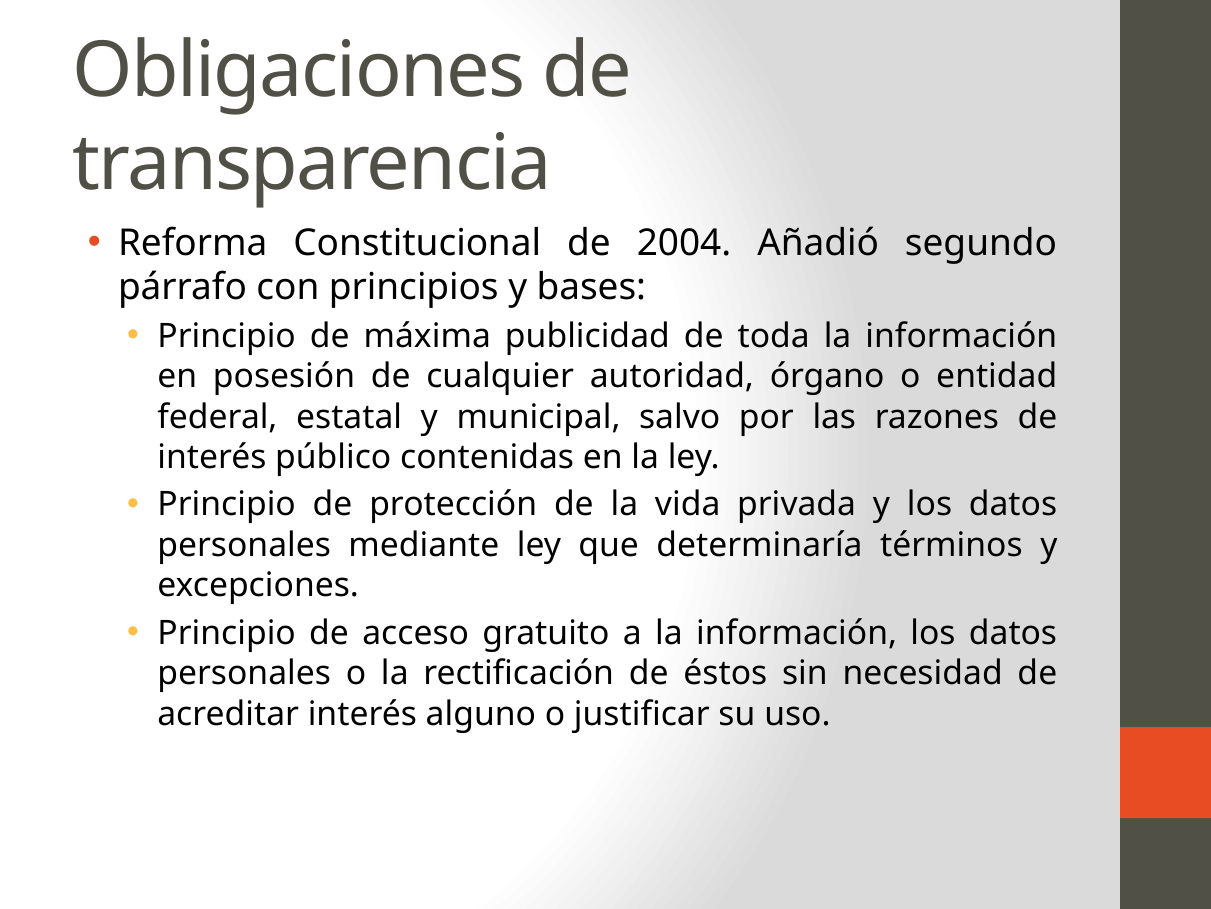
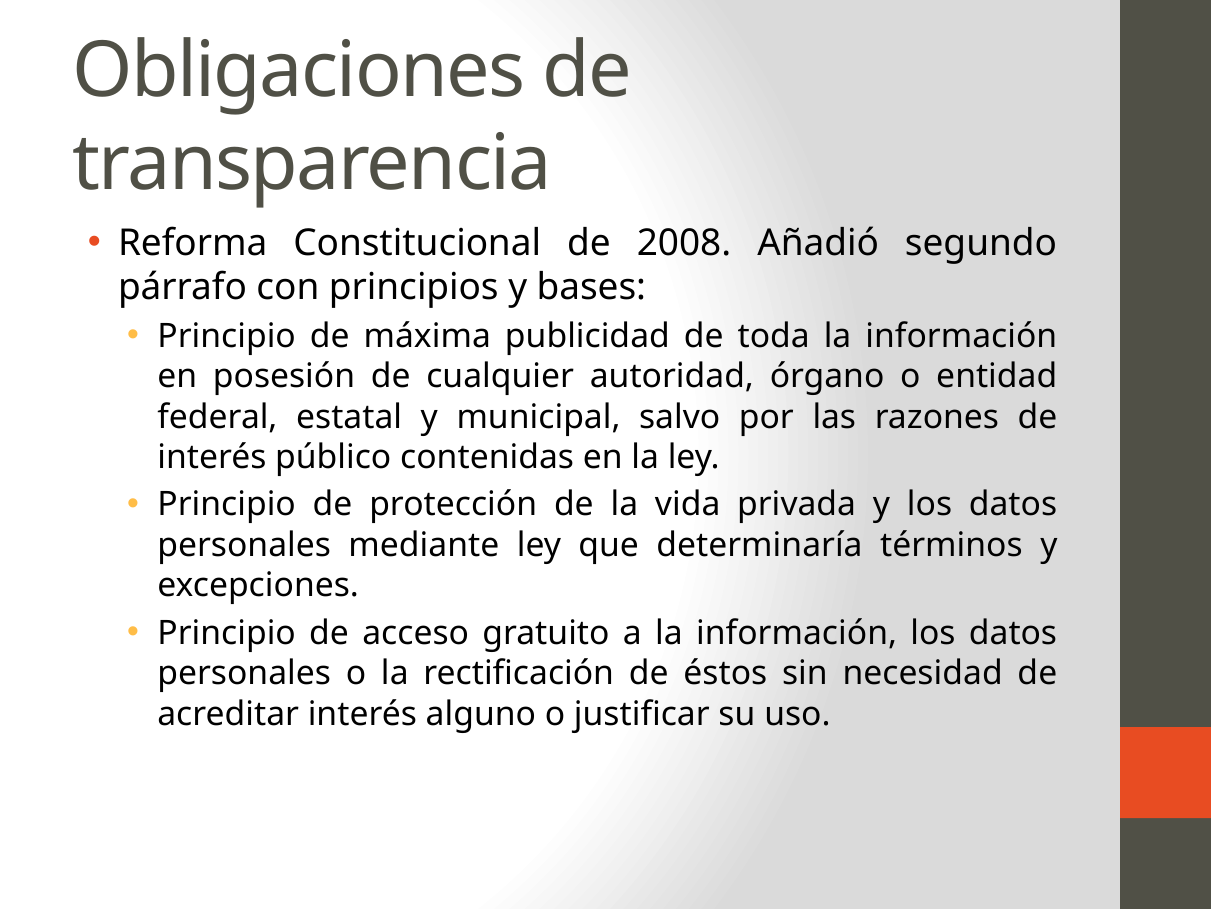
2004: 2004 -> 2008
